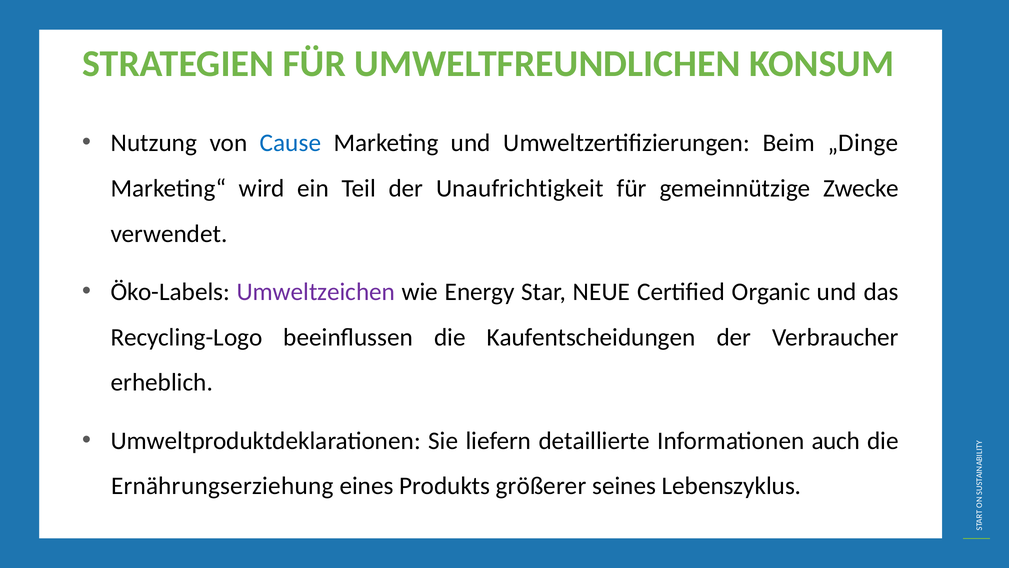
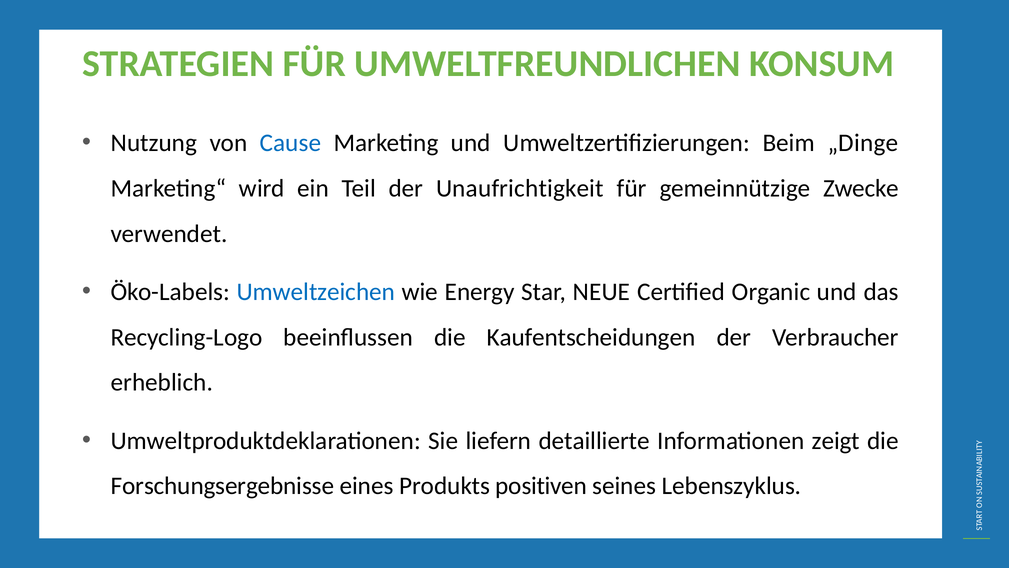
Umweltzeichen colour: purple -> blue
auch: auch -> zeigt
Ernährungserziehung: Ernährungserziehung -> Forschungsergebnisse
größerer: größerer -> positiven
